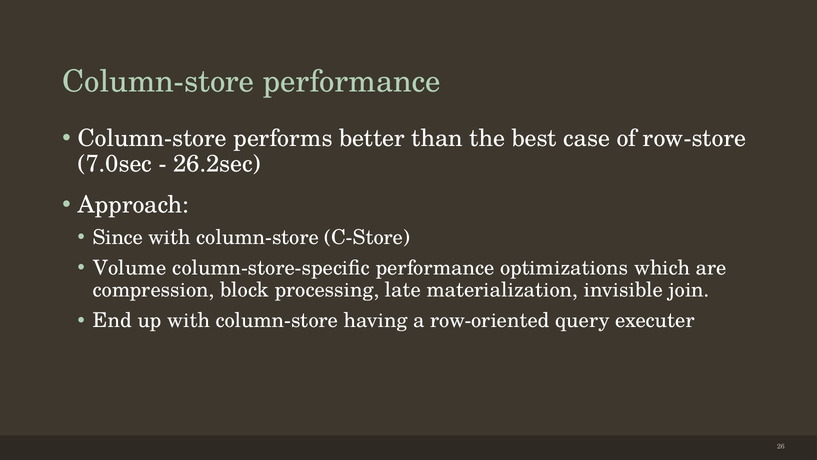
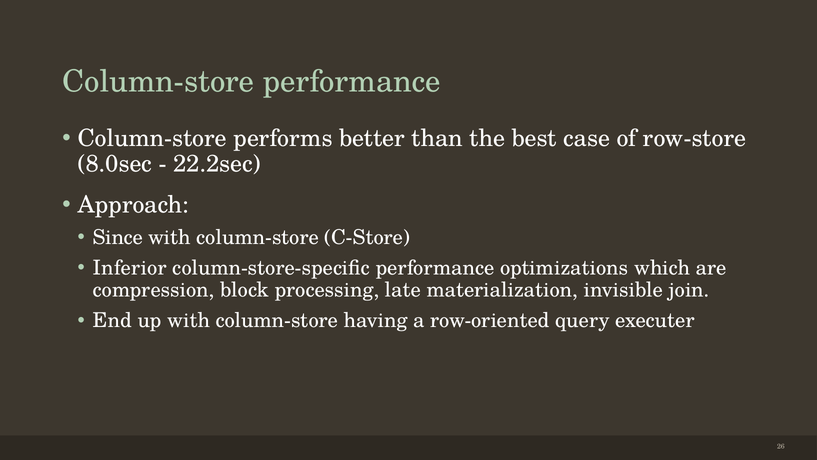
7.0sec: 7.0sec -> 8.0sec
26.2sec: 26.2sec -> 22.2sec
Volume: Volume -> Inferior
